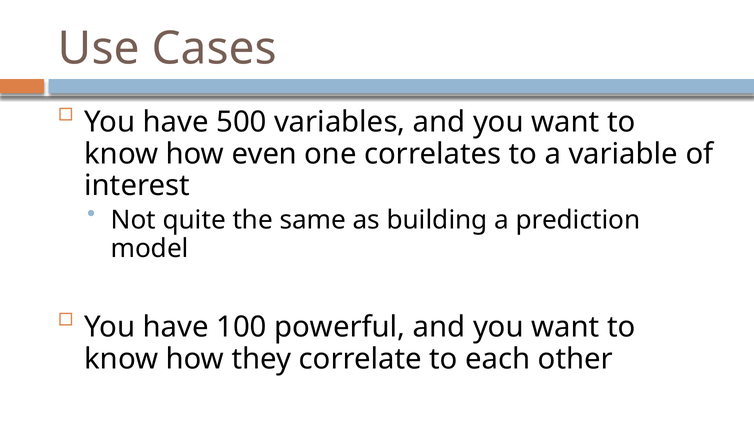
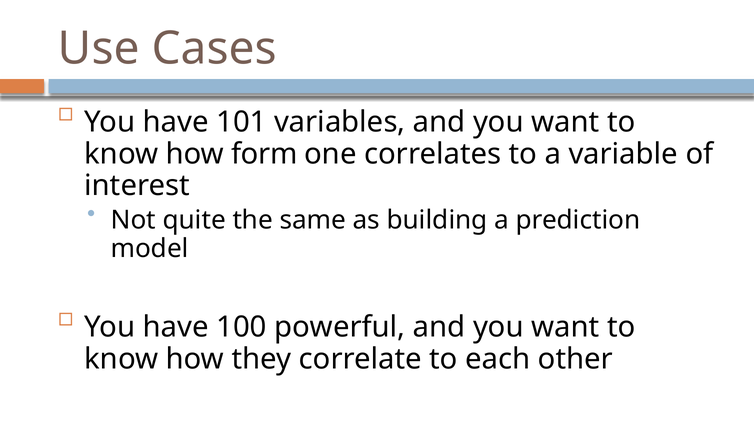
500: 500 -> 101
even: even -> form
